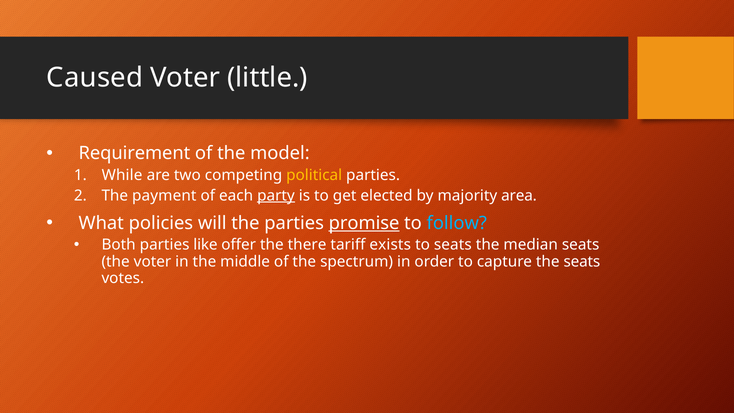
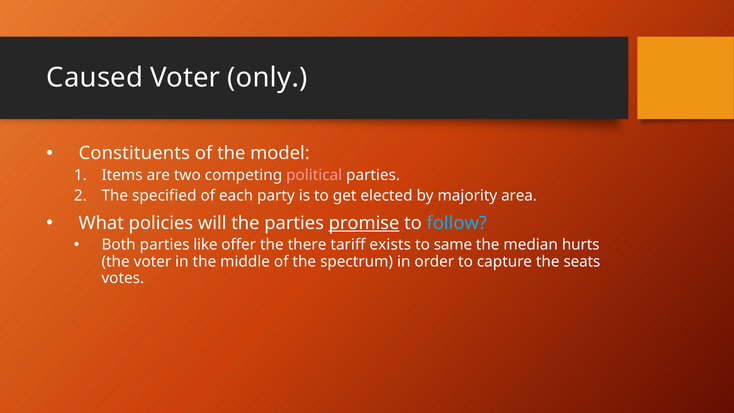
little: little -> only
Requirement: Requirement -> Constituents
While: While -> Items
political colour: yellow -> pink
payment: payment -> specified
party underline: present -> none
to seats: seats -> same
median seats: seats -> hurts
